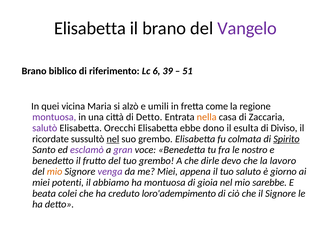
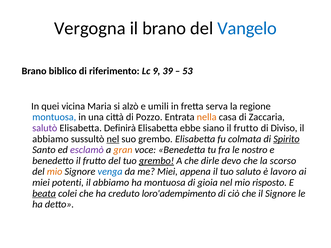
Elisabetta at (90, 28): Elisabetta -> Vergogna
Vangelo colour: purple -> blue
6: 6 -> 9
51: 51 -> 53
come: come -> serva
montuosa at (54, 117) colour: purple -> blue
di Detto: Detto -> Pozzo
Orecchi: Orecchi -> Definirà
dono: dono -> siano
esulta at (246, 128): esulta -> frutto
ricordate at (51, 139): ricordate -> abbiamo
gran colour: purple -> orange
grembo at (157, 161) underline: none -> present
lavoro: lavoro -> scorso
venga colour: purple -> blue
giorno: giorno -> lavoro
sarebbe: sarebbe -> risposto
beata underline: none -> present
